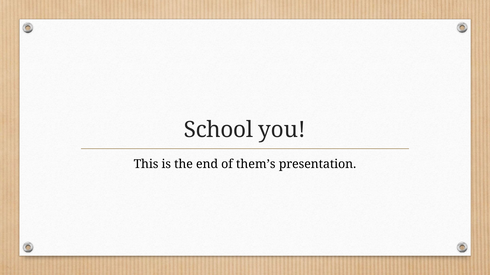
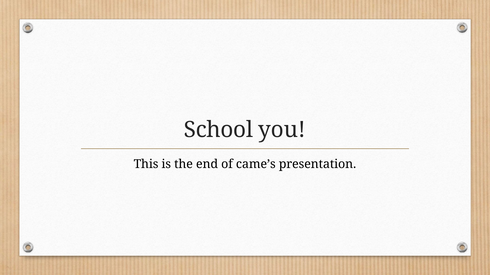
them’s: them’s -> came’s
